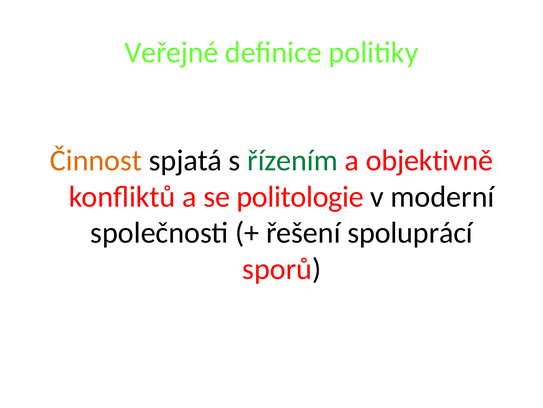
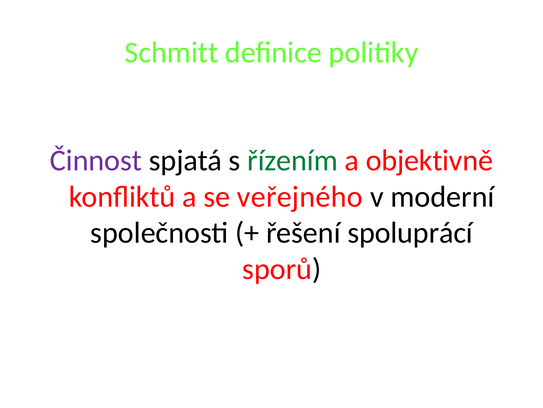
Veřejné: Veřejné -> Schmitt
Činnost colour: orange -> purple
politologie: politologie -> veřejného
